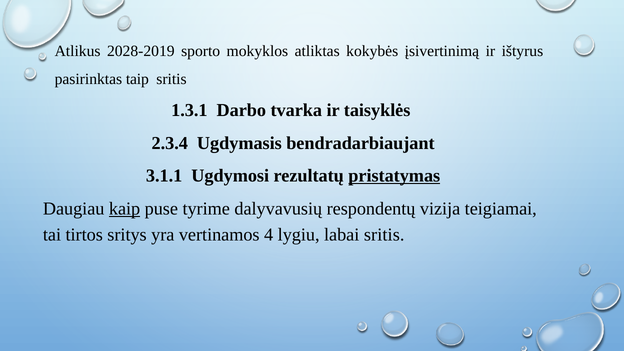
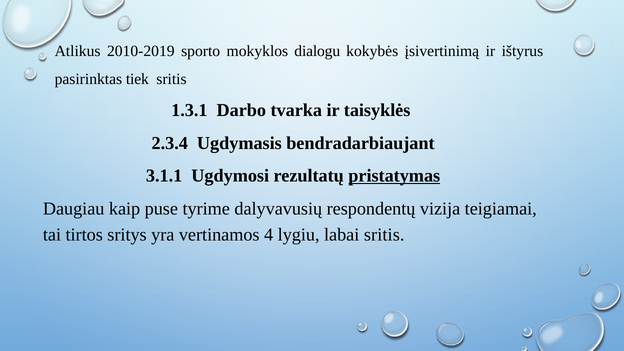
2028-2019: 2028-2019 -> 2010-2019
atliktas: atliktas -> dialogu
taip: taip -> tiek
kaip underline: present -> none
